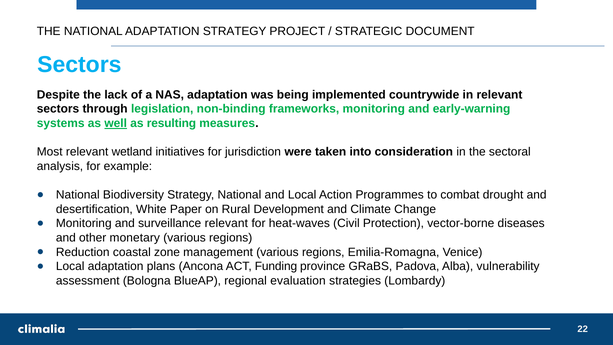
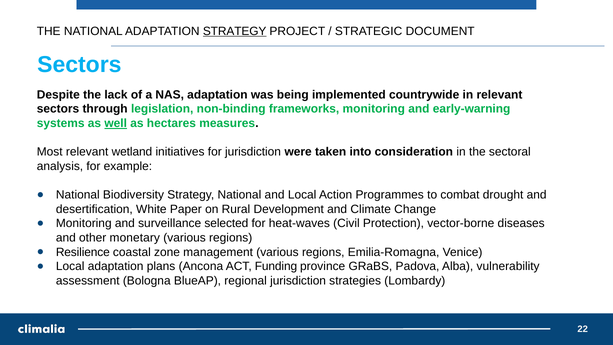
STRATEGY at (235, 31) underline: none -> present
resulting: resulting -> hectares
surveillance relevant: relevant -> selected
Reduction: Reduction -> Resilience
regional evaluation: evaluation -> jurisdiction
